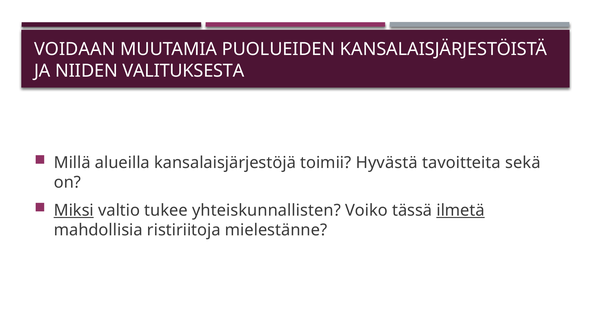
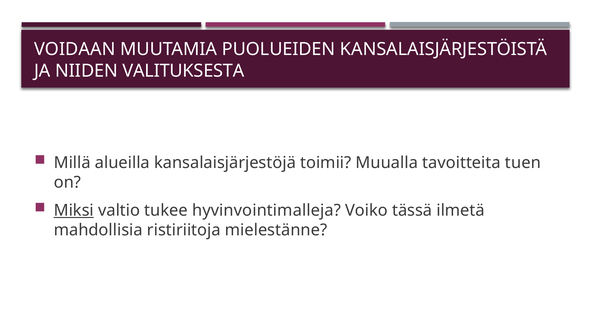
Hyvästä: Hyvästä -> Muualla
sekä: sekä -> tuen
yhteiskunnallisten: yhteiskunnallisten -> hyvinvointimalleja
ilmetä underline: present -> none
